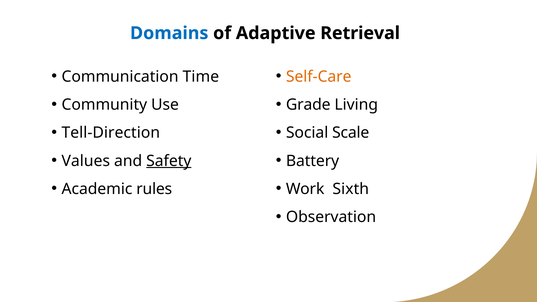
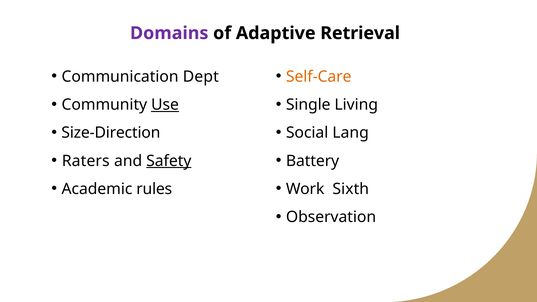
Domains colour: blue -> purple
Time: Time -> Dept
Use underline: none -> present
Grade: Grade -> Single
Tell-Direction: Tell-Direction -> Size-Direction
Scale: Scale -> Lang
Values: Values -> Raters
